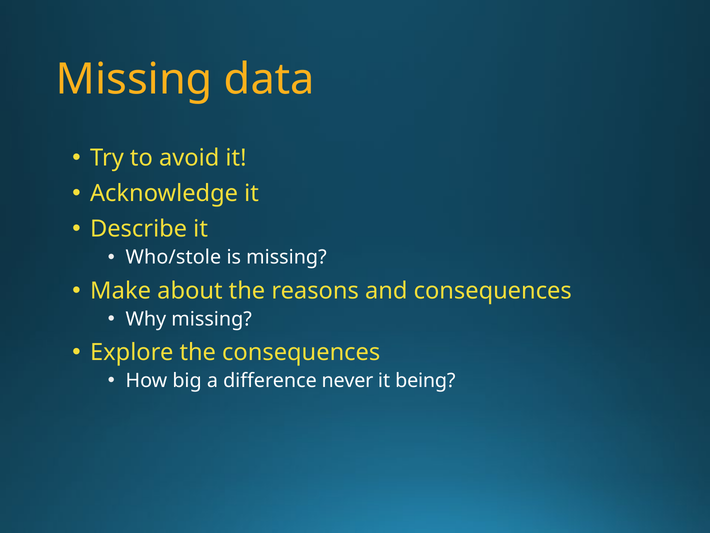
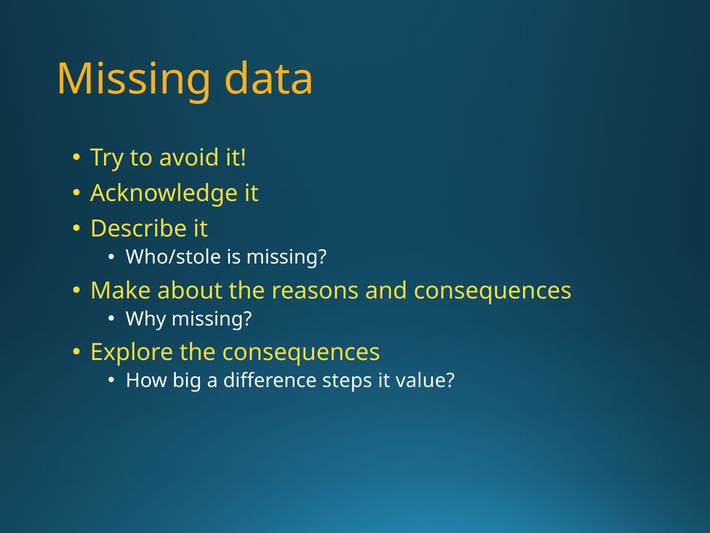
never: never -> steps
being: being -> value
